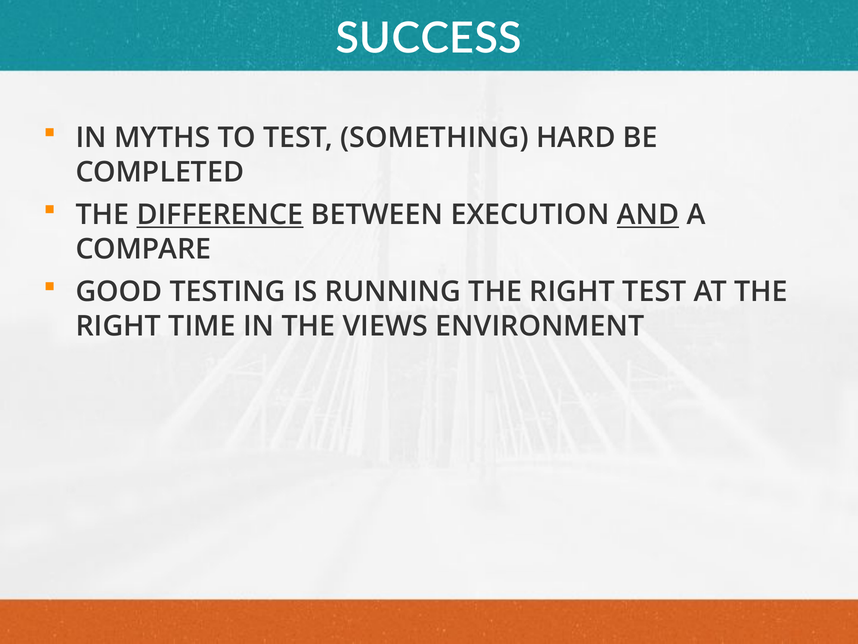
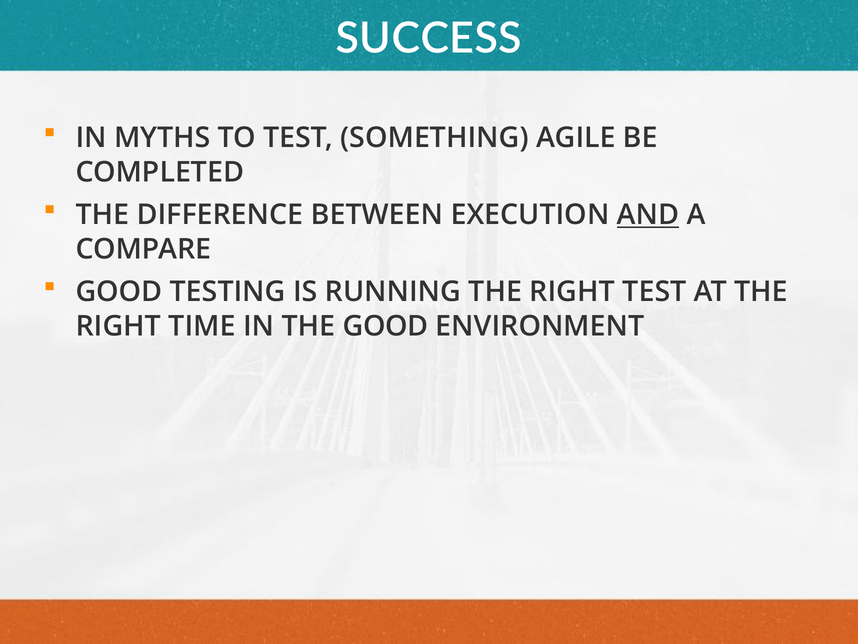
HARD: HARD -> AGILE
DIFFERENCE underline: present -> none
THE VIEWS: VIEWS -> GOOD
